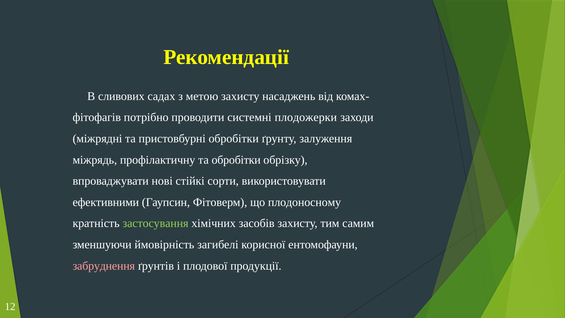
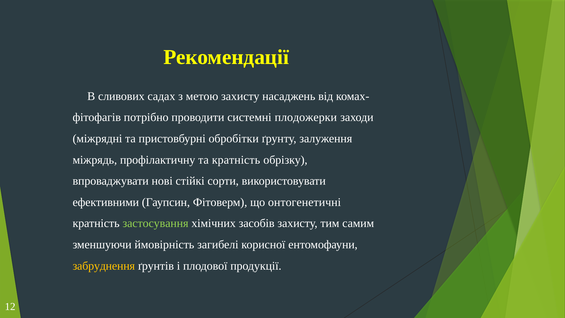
та обробітки: обробітки -> кратність
плодоносному: плодоносному -> онтогенетичні
забруднення colour: pink -> yellow
